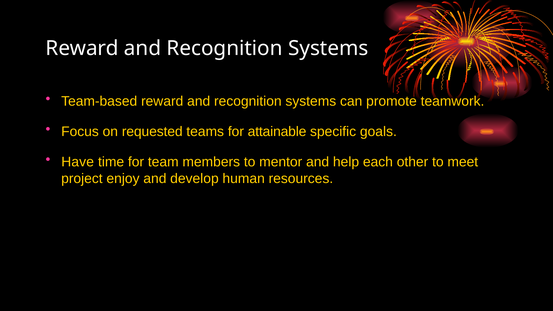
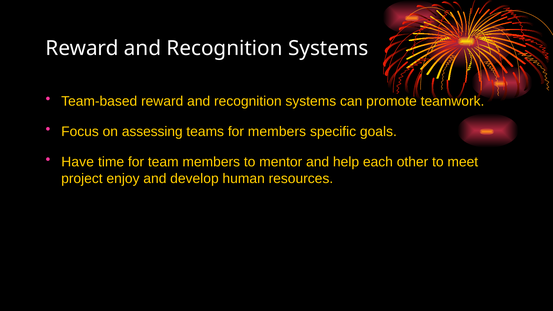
requested: requested -> assessing
for attainable: attainable -> members
